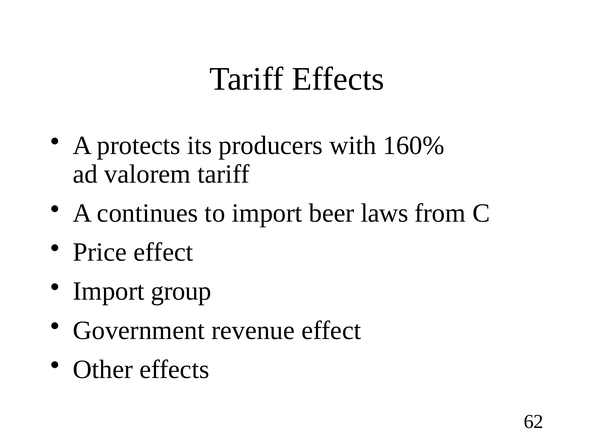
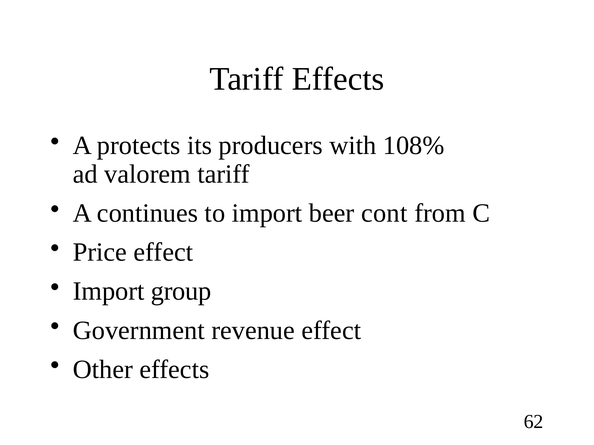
160%: 160% -> 108%
laws: laws -> cont
